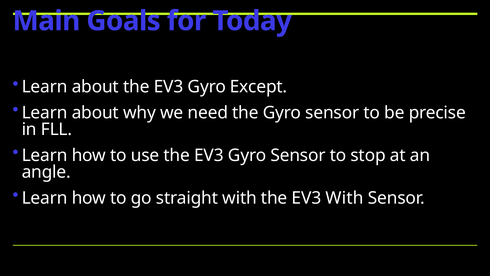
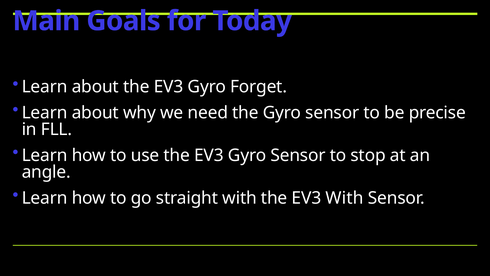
Except: Except -> Forget
